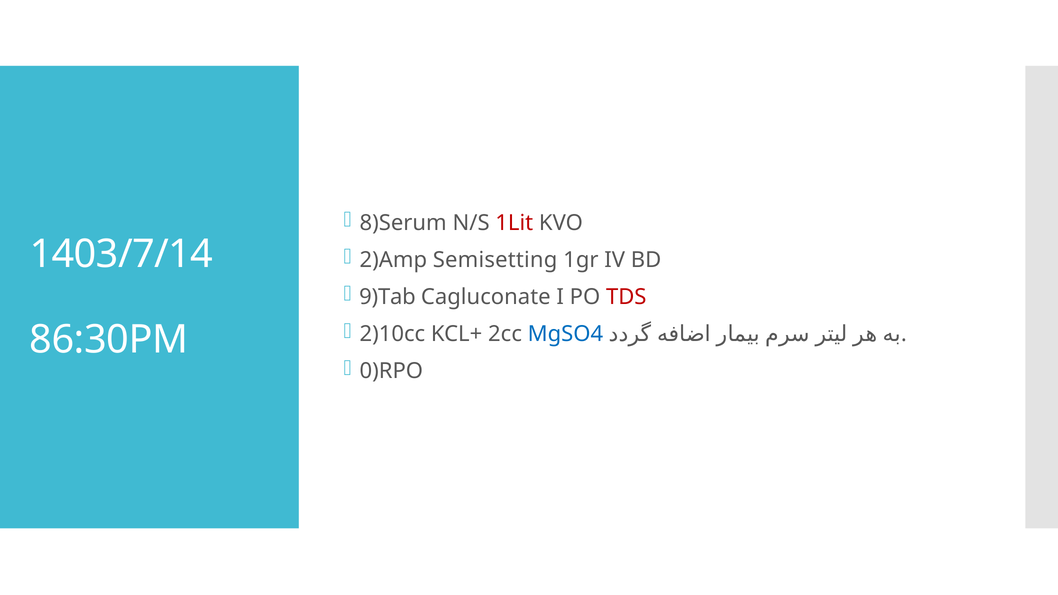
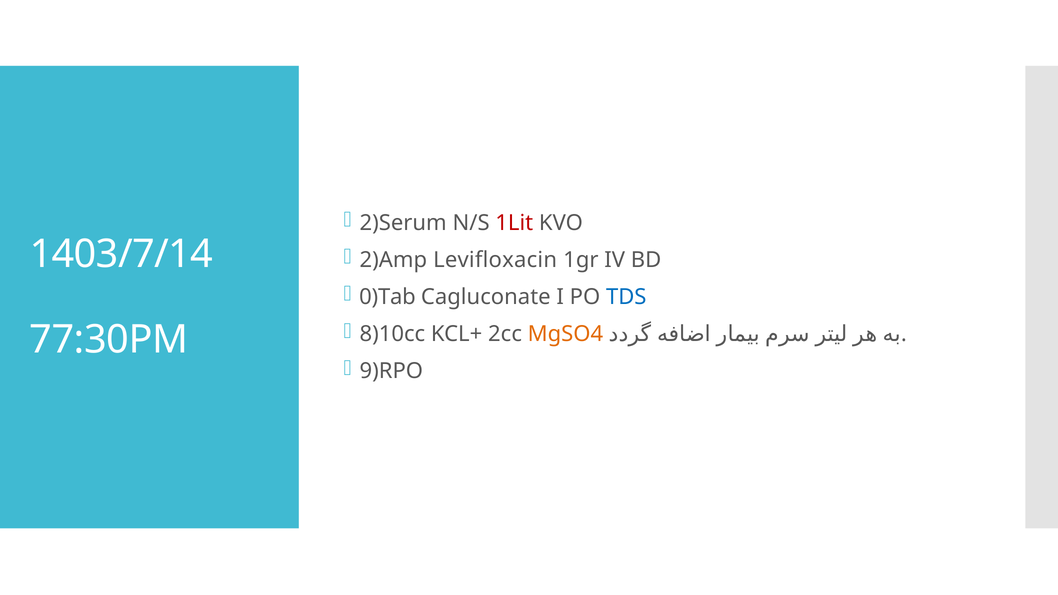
8)Serum: 8)Serum -> 2)Serum
Semisetting: Semisetting -> Levifloxacin
9)Tab: 9)Tab -> 0)Tab
TDS colour: red -> blue
2)10cc: 2)10cc -> 8)10cc
MgSO4 colour: blue -> orange
86:30PM: 86:30PM -> 77:30PM
0)RPO: 0)RPO -> 9)RPO
